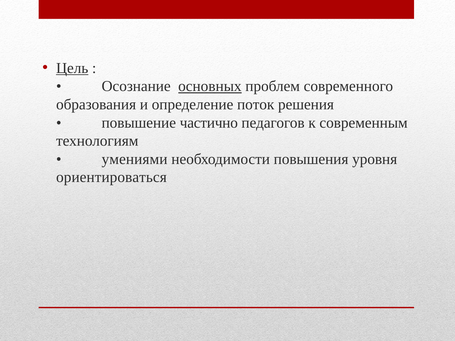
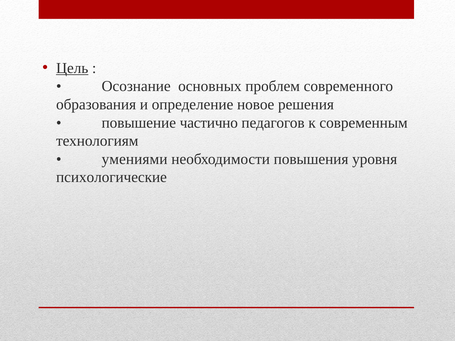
основных underline: present -> none
поток: поток -> новое
ориентироваться: ориентироваться -> психологические
